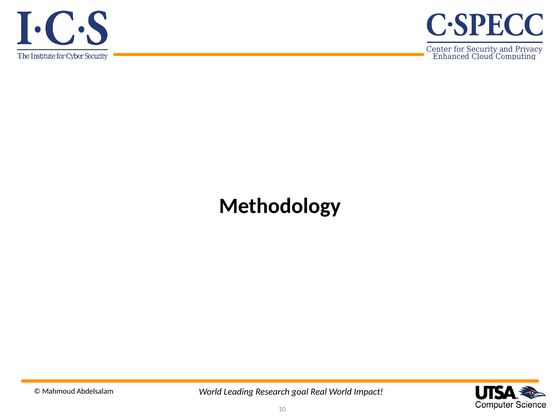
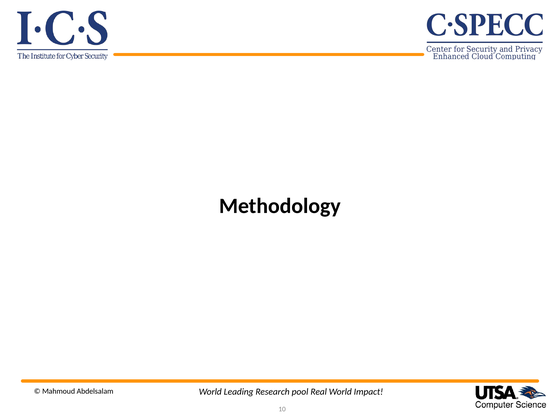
goal: goal -> pool
